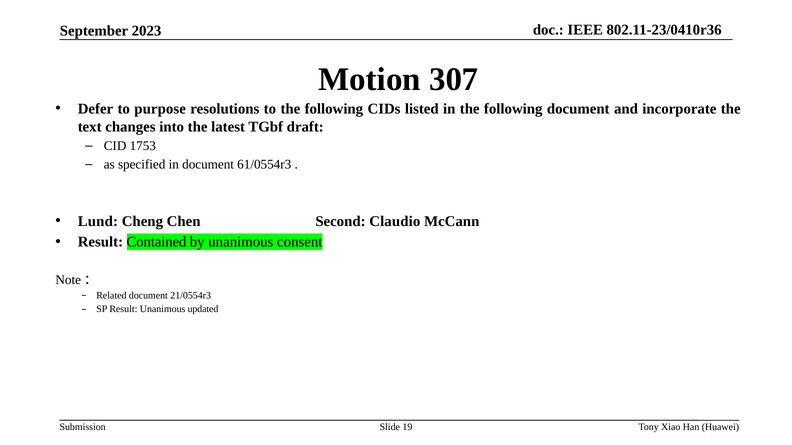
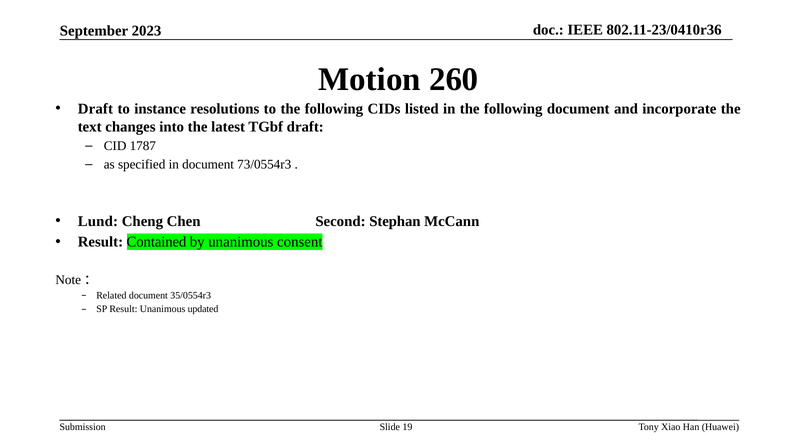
307: 307 -> 260
Defer at (95, 109): Defer -> Draft
purpose: purpose -> instance
1753: 1753 -> 1787
61/0554r3: 61/0554r3 -> 73/0554r3
Claudio: Claudio -> Stephan
21/0554r3: 21/0554r3 -> 35/0554r3
